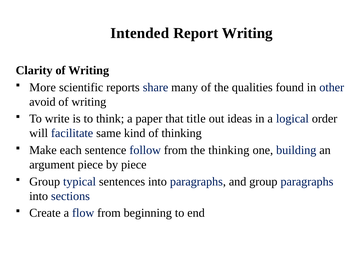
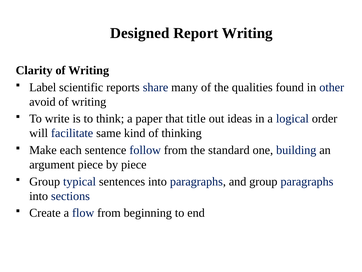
Intended: Intended -> Designed
More: More -> Label
the thinking: thinking -> standard
